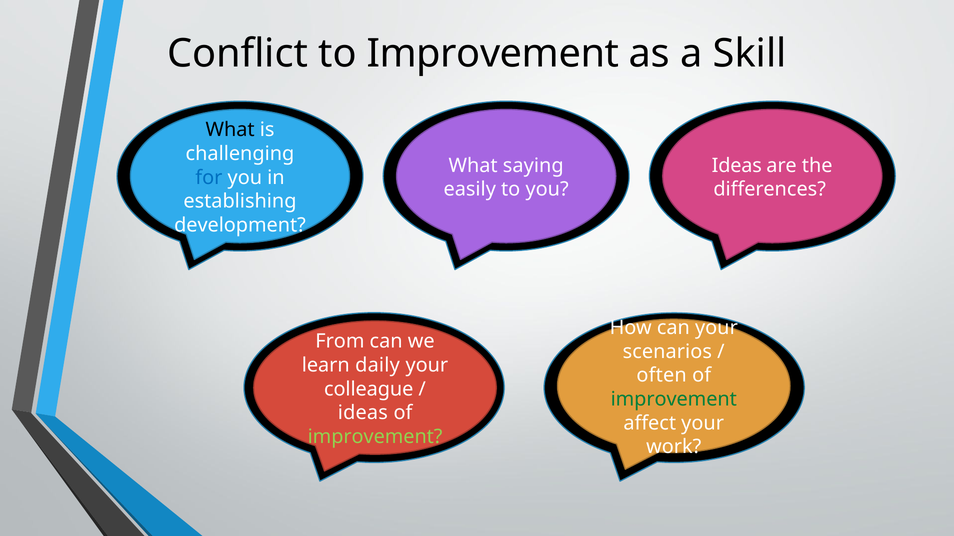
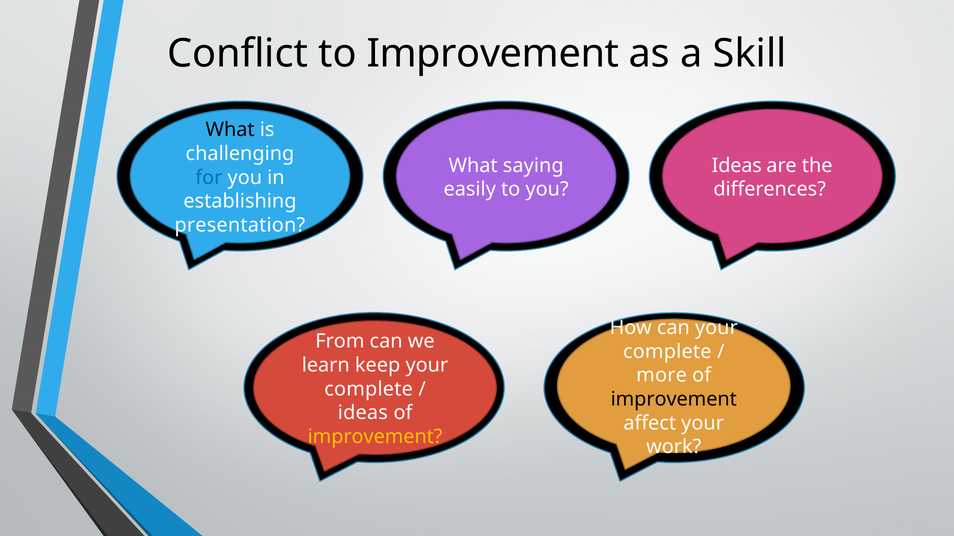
development: development -> presentation
scenarios at (667, 352): scenarios -> complete
daily: daily -> keep
often: often -> more
colleague at (369, 389): colleague -> complete
improvement at (674, 400) colour: green -> black
improvement at (375, 437) colour: light green -> yellow
